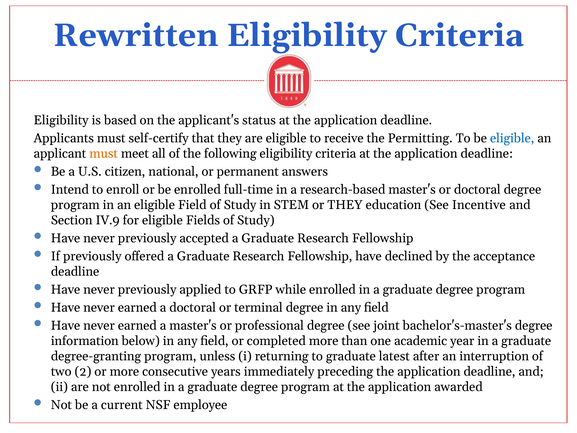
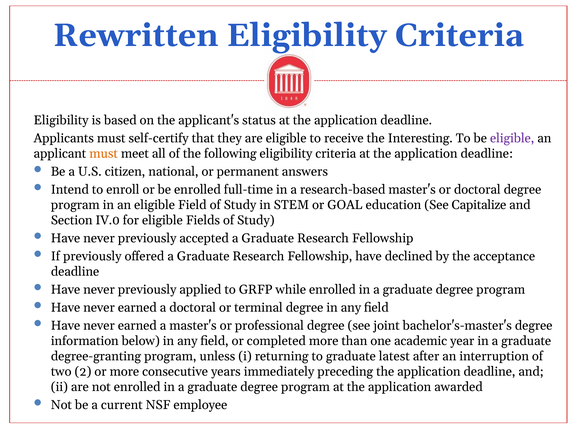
Permitting: Permitting -> Interesting
eligible at (512, 138) colour: blue -> purple
or THEY: THEY -> GOAL
Incentive: Incentive -> Capitalize
IV.9: IV.9 -> IV.0
